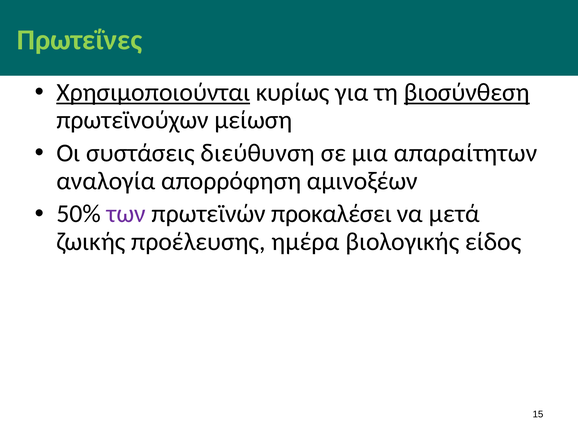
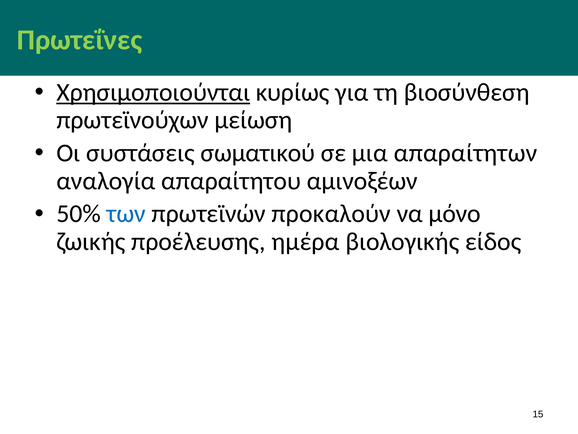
βιοσύνθεση underline: present -> none
διεύθυνση: διεύθυνση -> σωματικού
απορρόφηση: απορρόφηση -> απαραίτητου
των colour: purple -> blue
προκαλέσει: προκαλέσει -> προκαλούν
μετά: μετά -> μόνο
